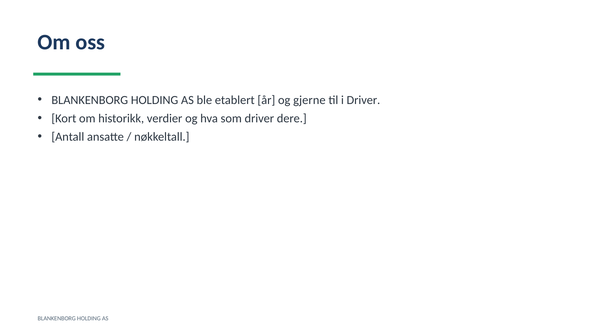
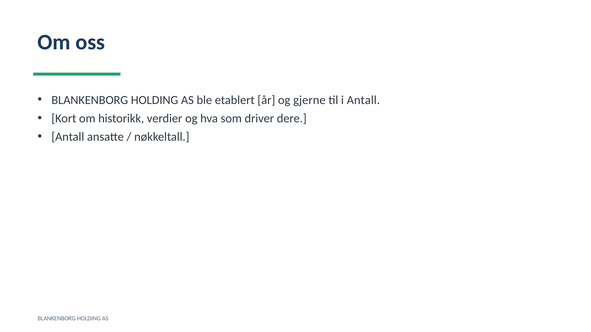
i Driver: Driver -> Antall
